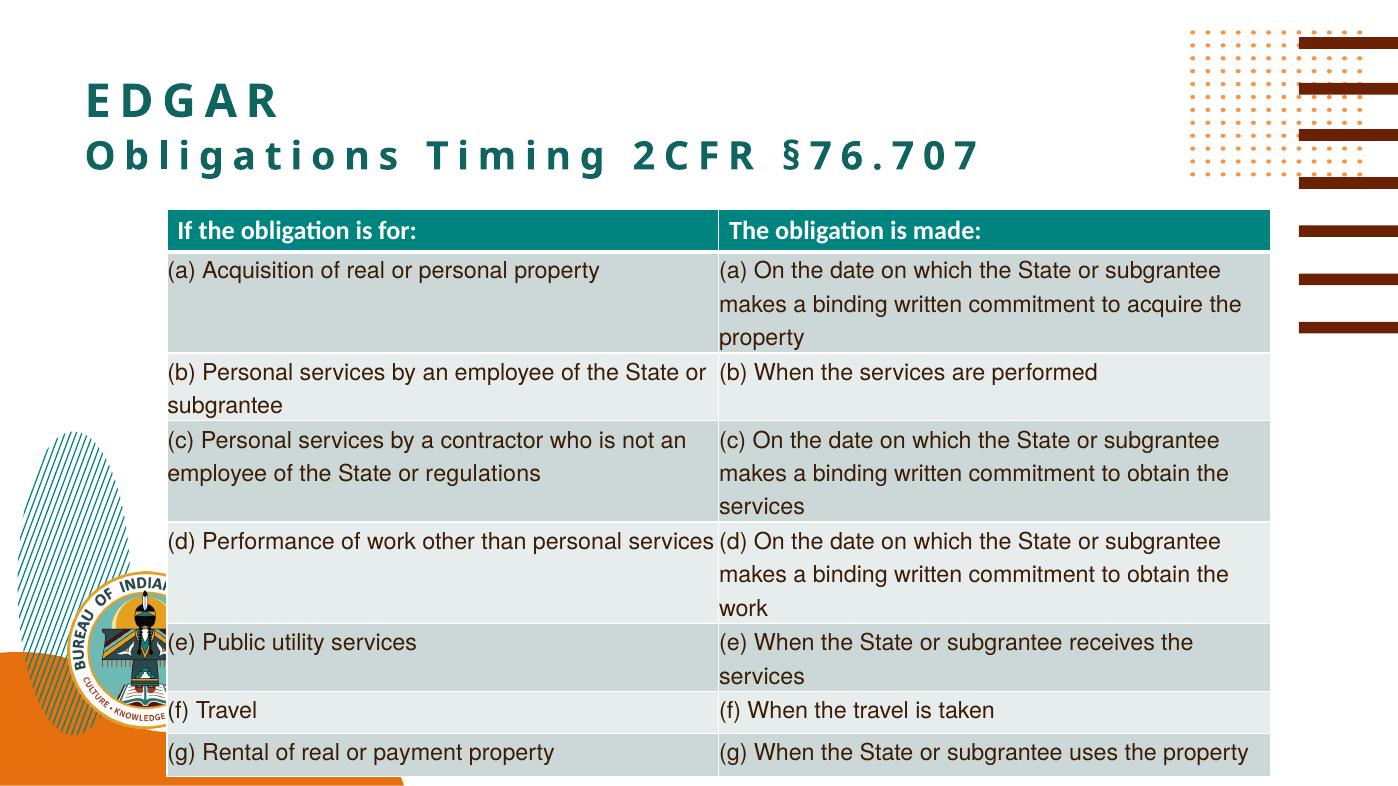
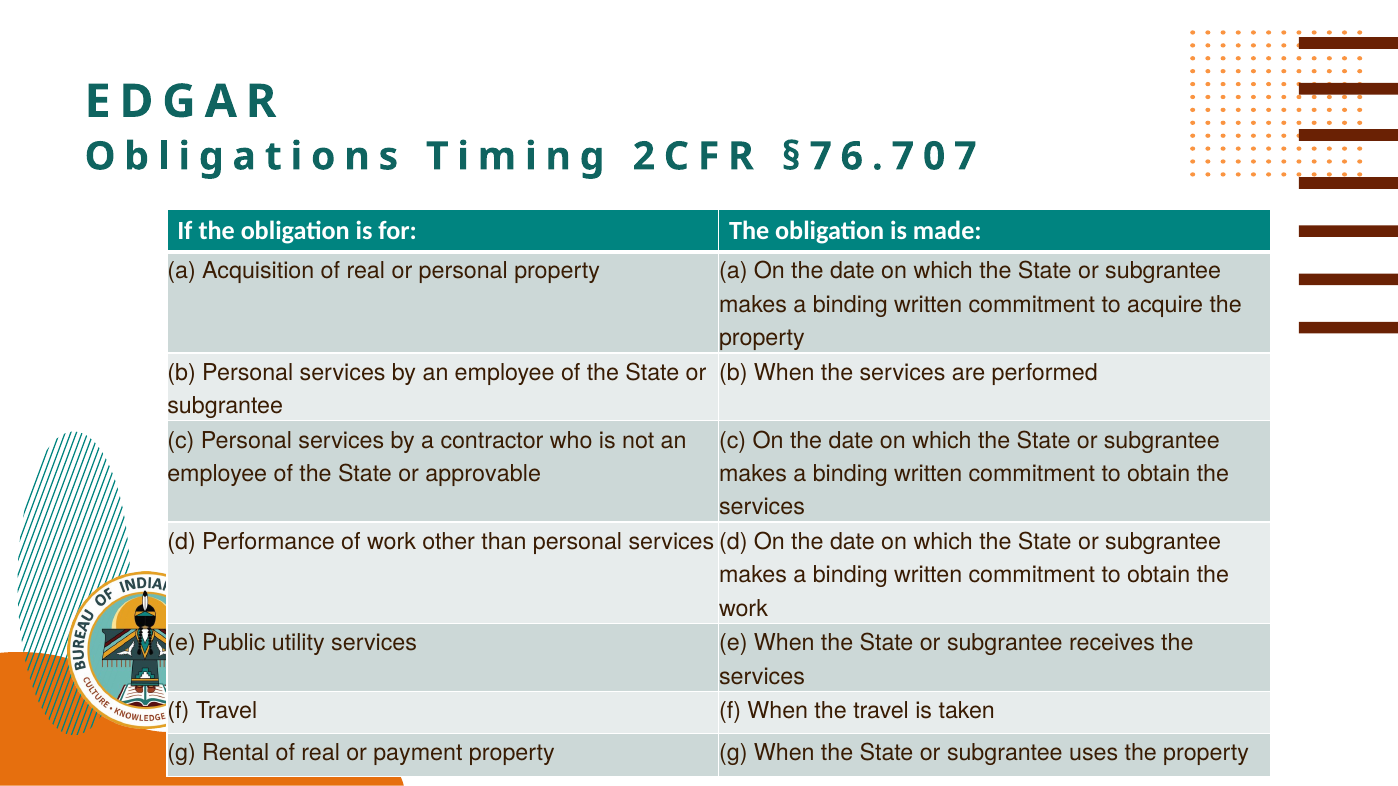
regulations: regulations -> approvable
